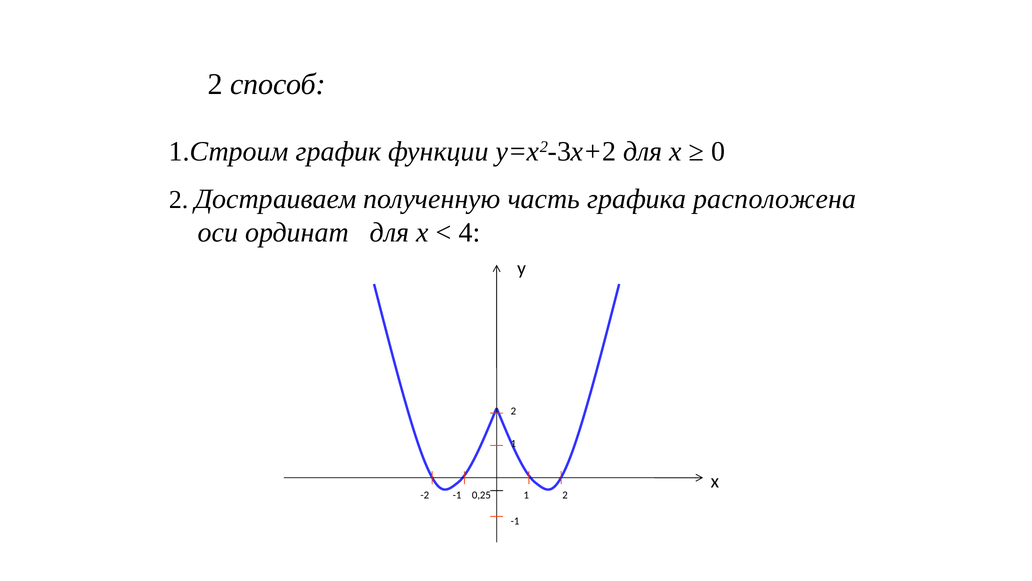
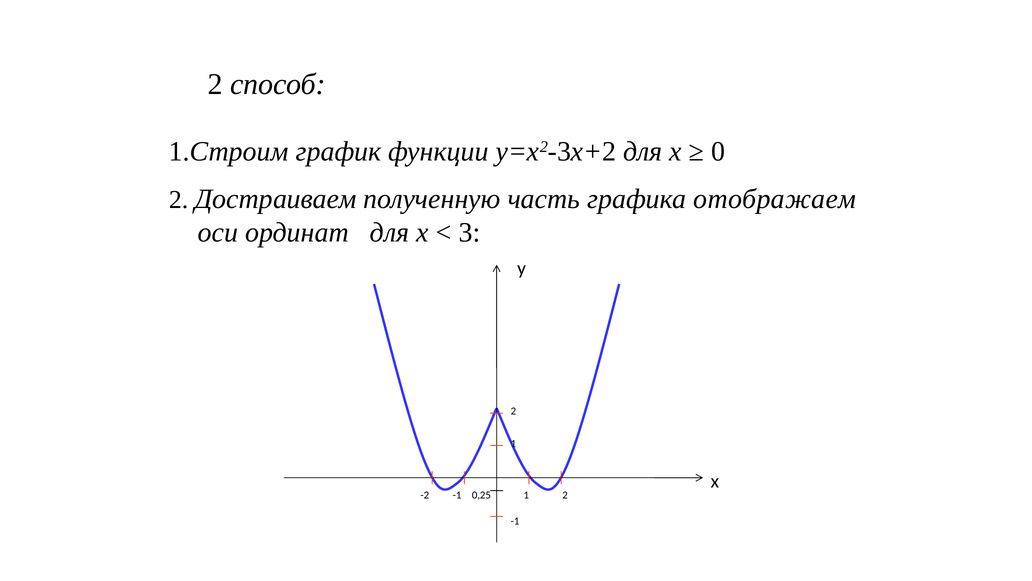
расположена: расположена -> отображаем
4: 4 -> 3
